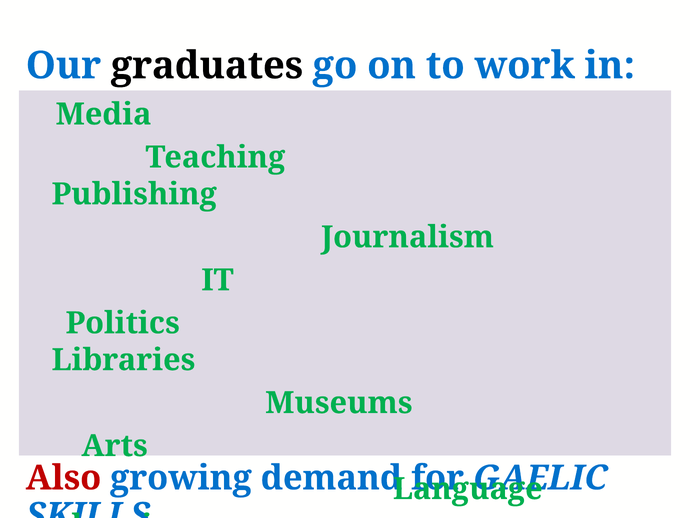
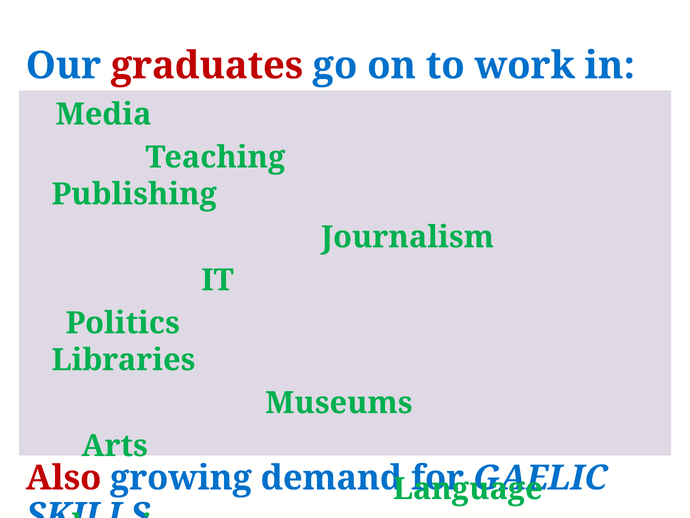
graduates colour: black -> red
